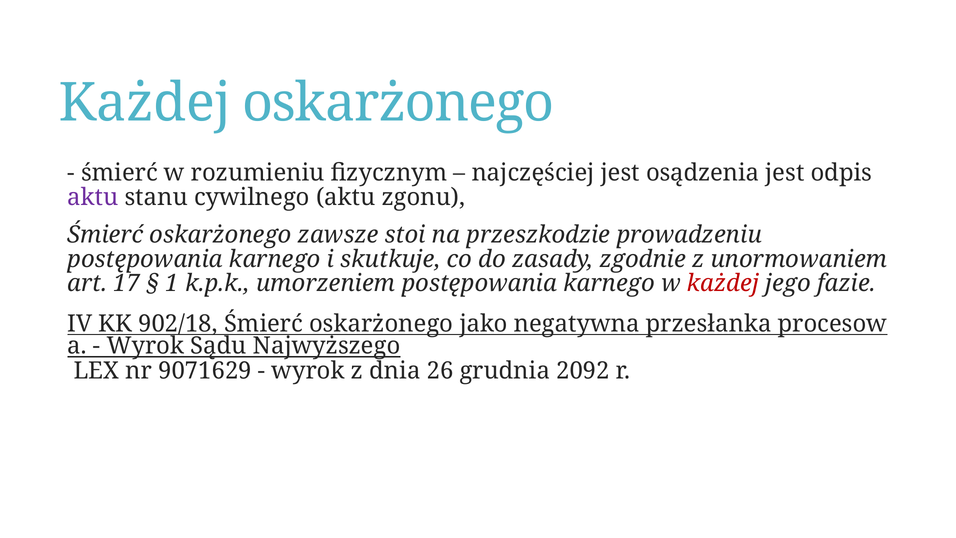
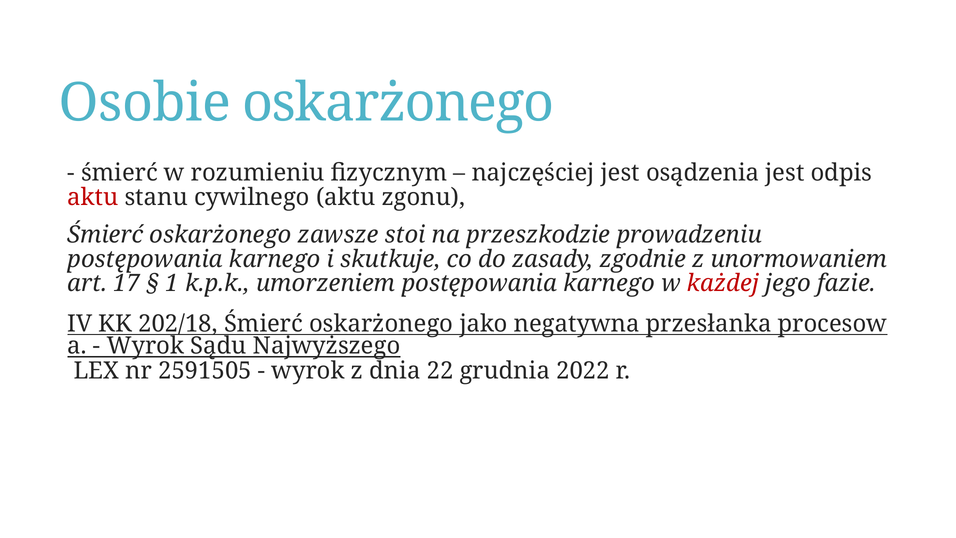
Każdej at (145, 103): Każdej -> Osobie
aktu at (93, 197) colour: purple -> red
902/18: 902/18 -> 202/18
9071629: 9071629 -> 2591505
26: 26 -> 22
2092: 2092 -> 2022
